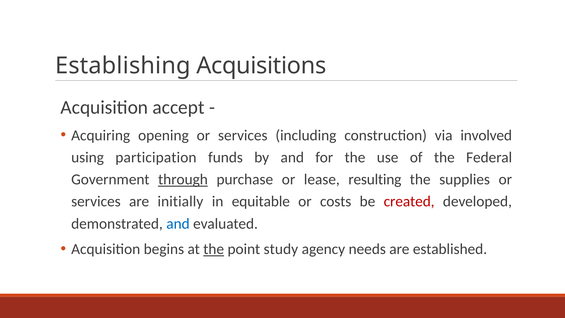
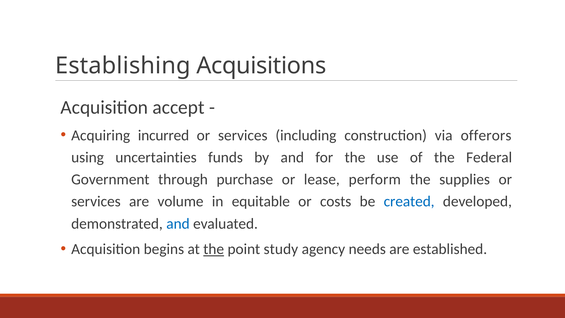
opening: opening -> incurred
involved: involved -> offerors
participation: participation -> uncertainties
through underline: present -> none
resulting: resulting -> perform
initially: initially -> volume
created colour: red -> blue
